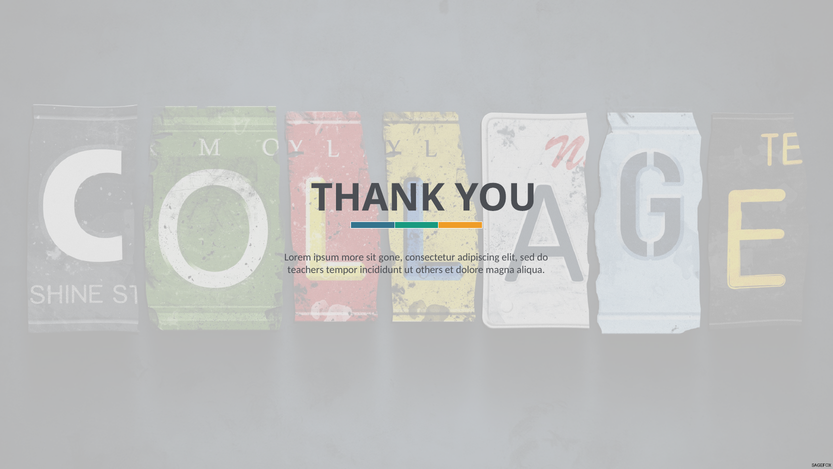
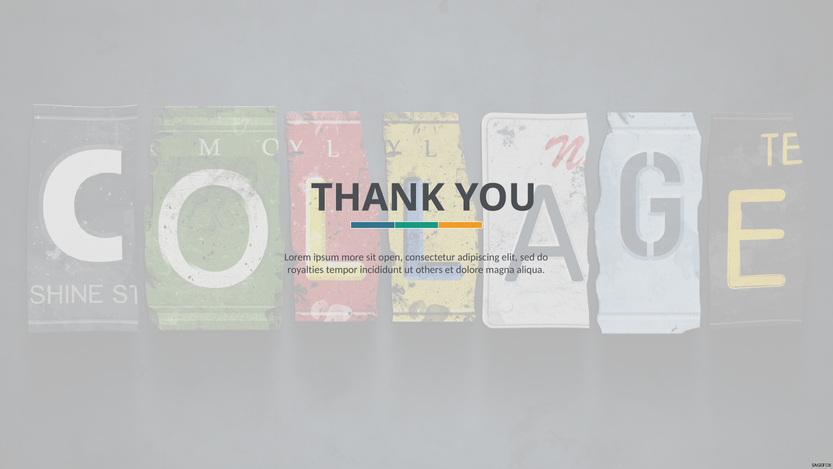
gone: gone -> open
teachers: teachers -> royalties
